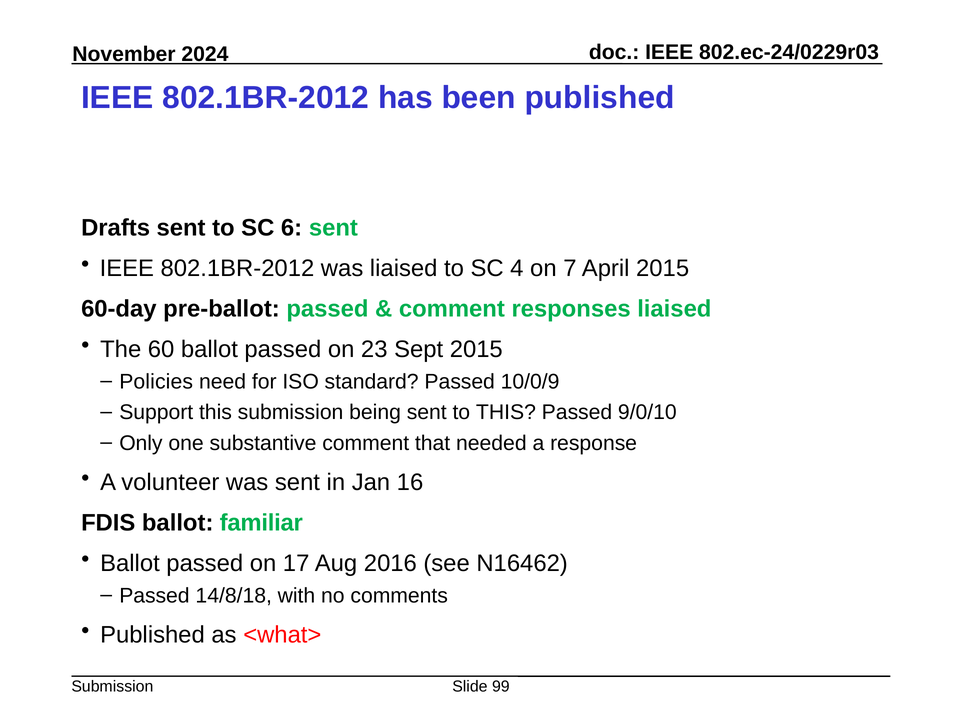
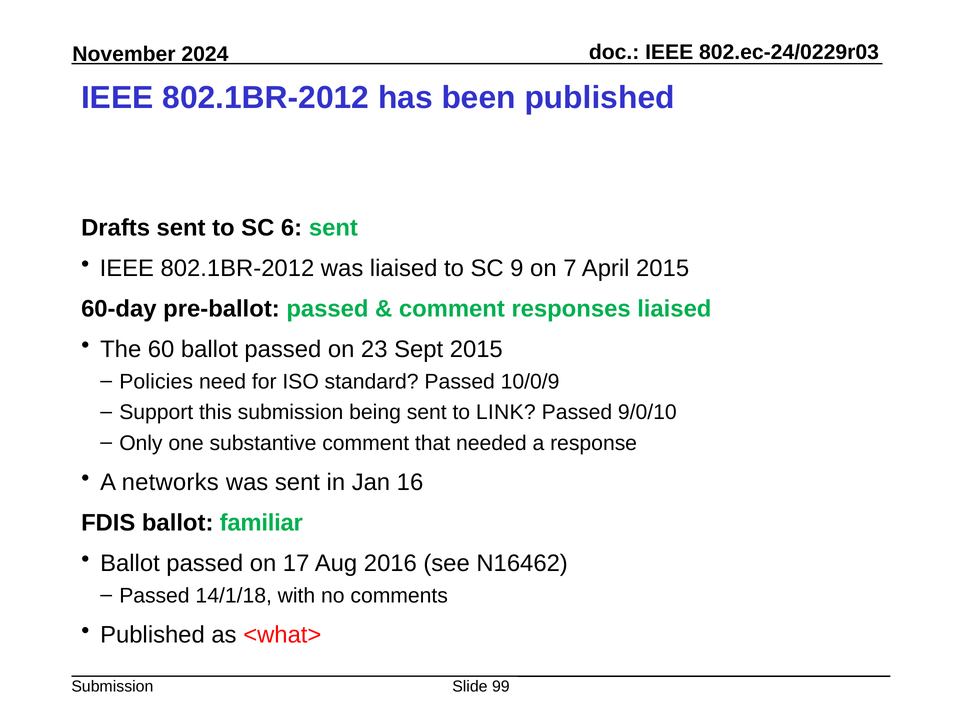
4: 4 -> 9
to THIS: THIS -> LINK
volunteer: volunteer -> networks
14/8/18: 14/8/18 -> 14/1/18
